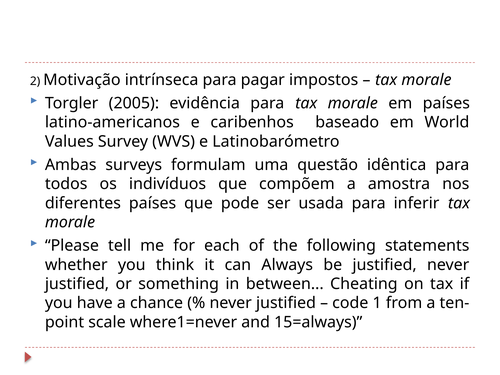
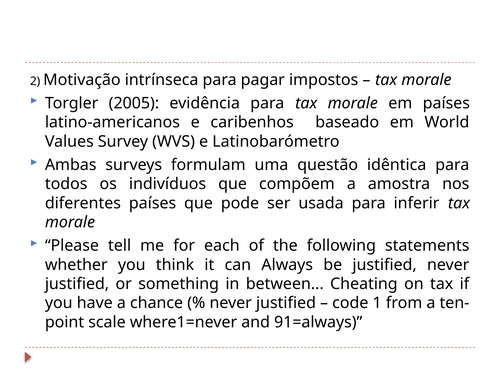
15=always: 15=always -> 91=always
